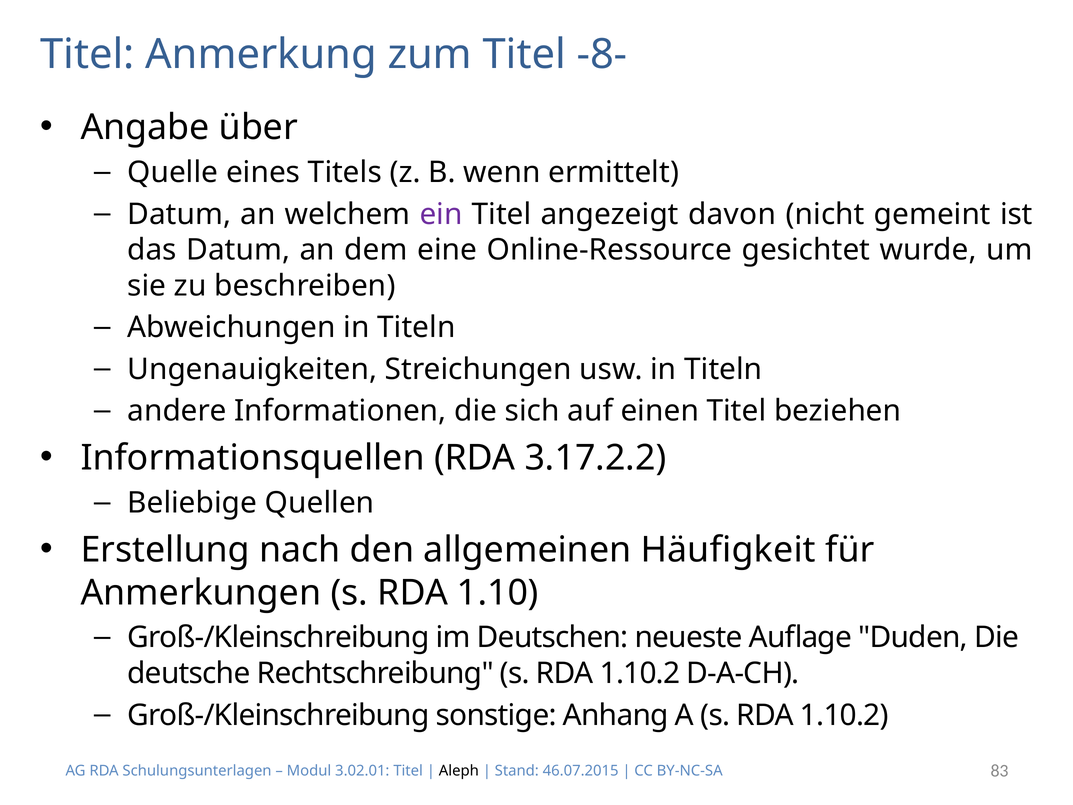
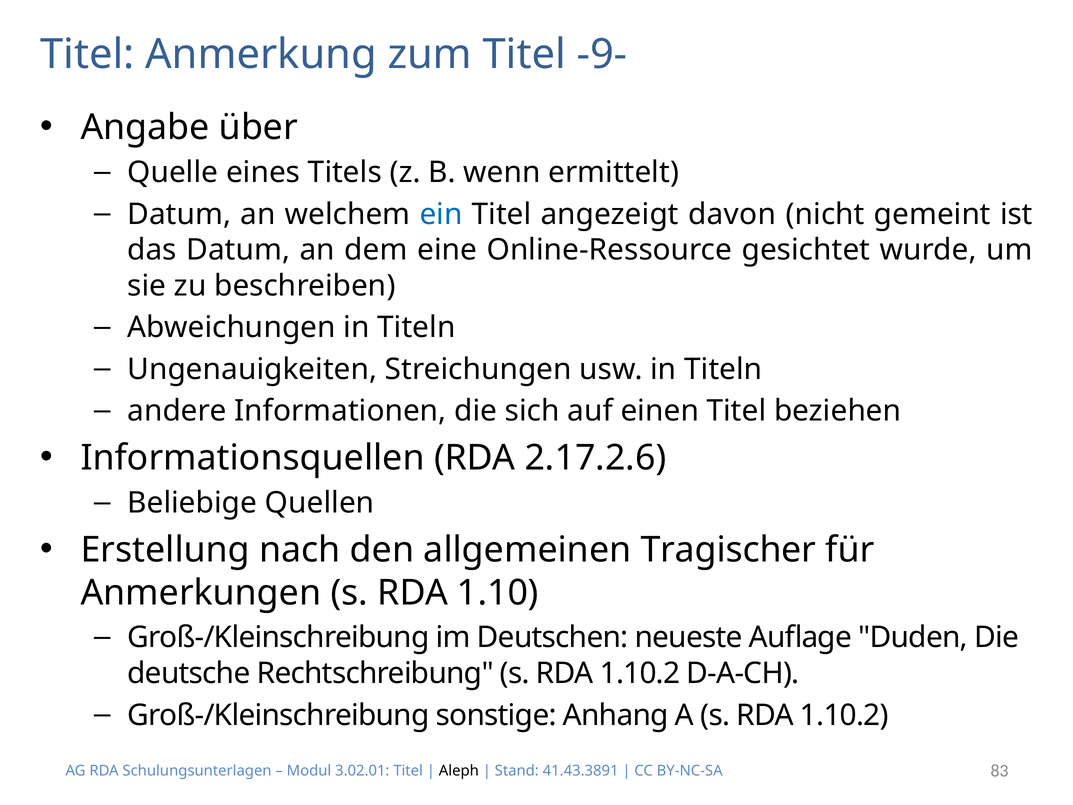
-8-: -8- -> -9-
ein colour: purple -> blue
3.17.2.2: 3.17.2.2 -> 2.17.2.6
Häufigkeit: Häufigkeit -> Tragischer
46.07.2015: 46.07.2015 -> 41.43.3891
